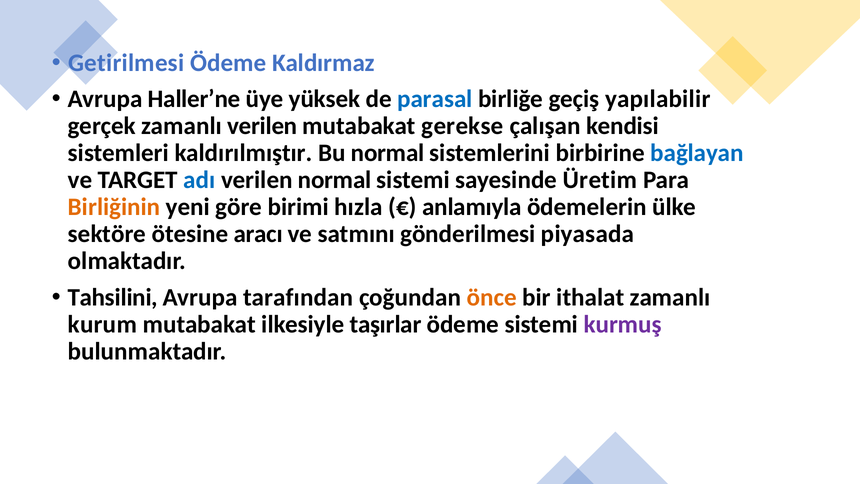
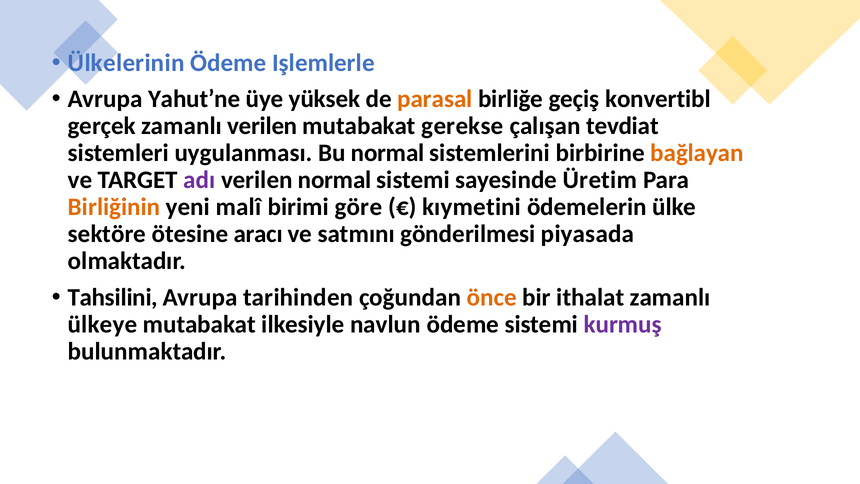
Getirilmesi: Getirilmesi -> Ülkelerinin
Kaldırmaz: Kaldırmaz -> Işlemlerle
Haller’ne: Haller’ne -> Yahut’ne
parasal colour: blue -> orange
yapılabilir: yapılabilir -> konvertibl
kendisi: kendisi -> tevdiat
kaldırılmıştır: kaldırılmıştır -> uygulanması
bağlayan colour: blue -> orange
adı colour: blue -> purple
göre: göre -> malî
hızla: hızla -> göre
anlamıyla: anlamıyla -> kıymetini
tarafından: tarafından -> tarihinden
kurum: kurum -> ülkeye
taşırlar: taşırlar -> navlun
